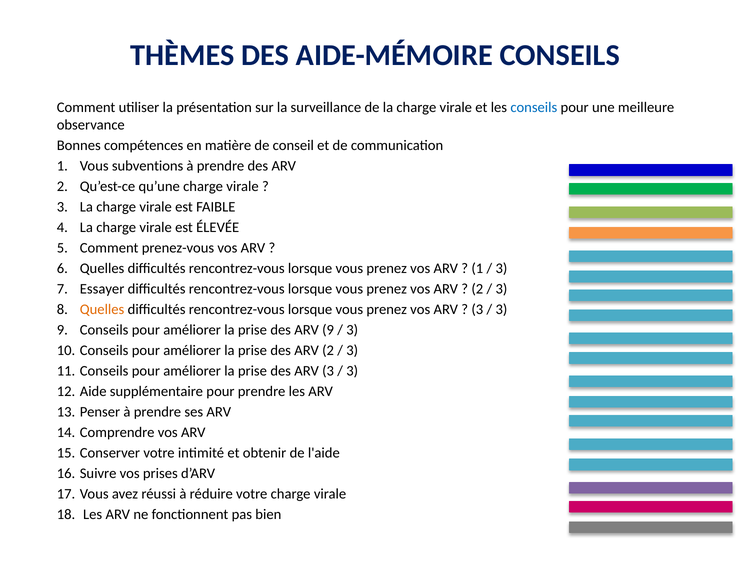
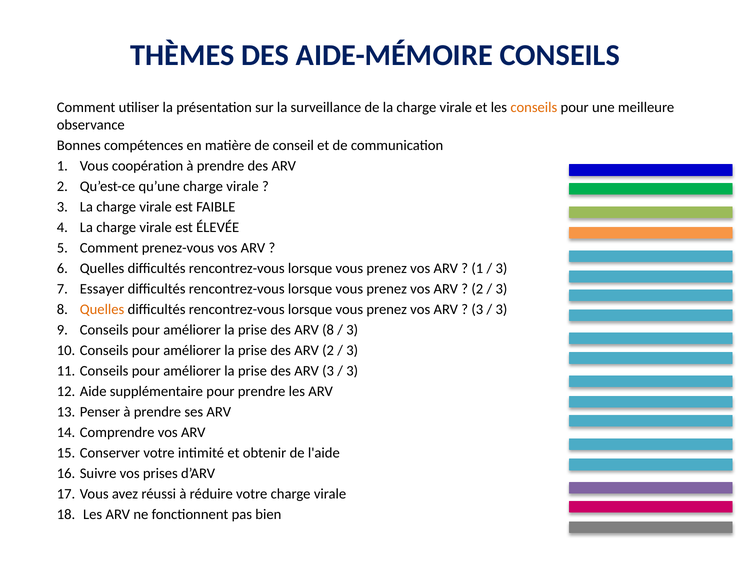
conseils at (534, 107) colour: blue -> orange
subventions: subventions -> coopération
ARV 9: 9 -> 8
